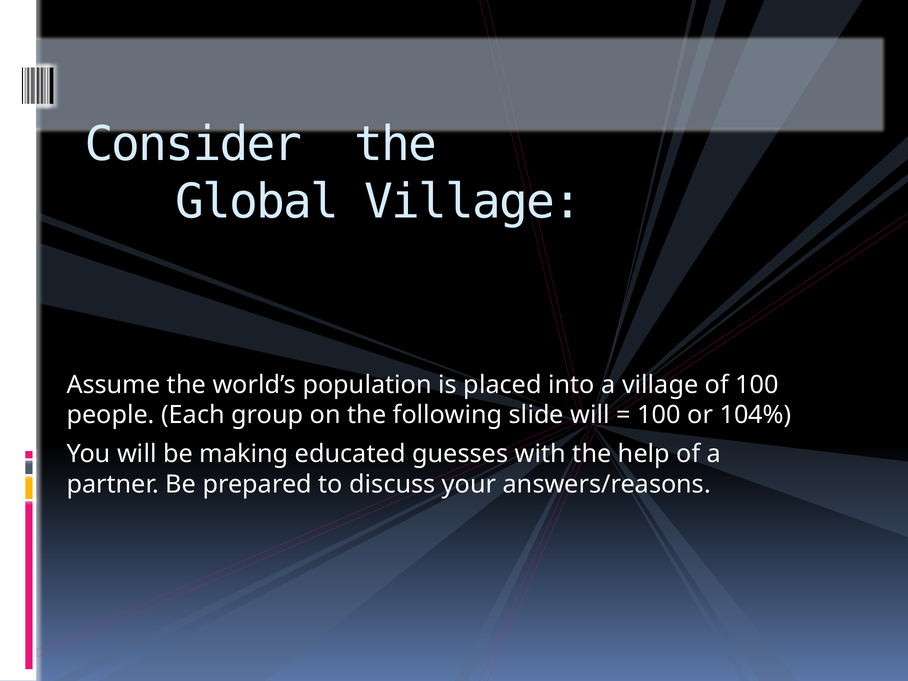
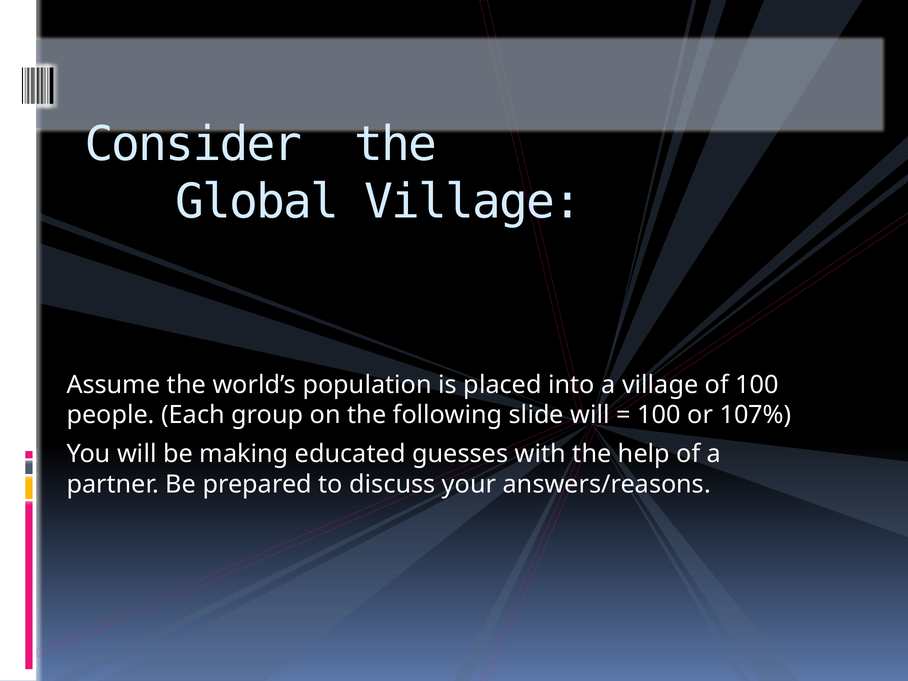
104%: 104% -> 107%
